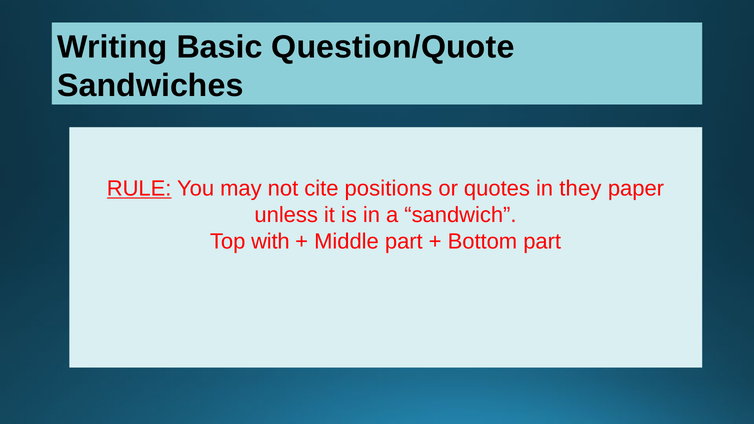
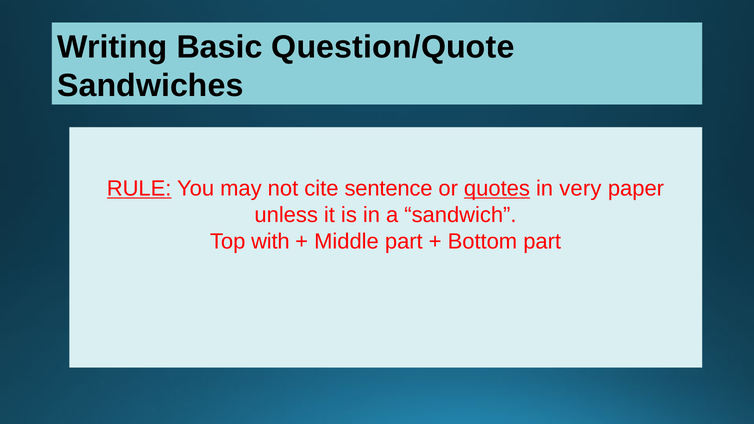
positions: positions -> sentence
quotes underline: none -> present
they: they -> very
